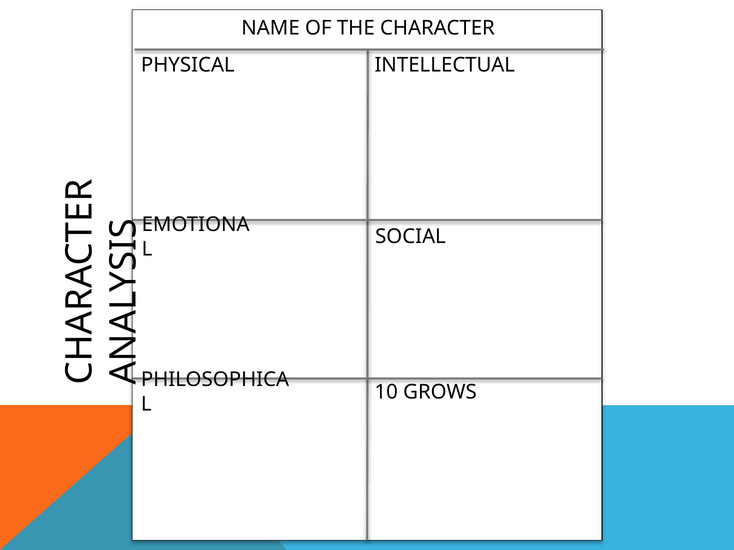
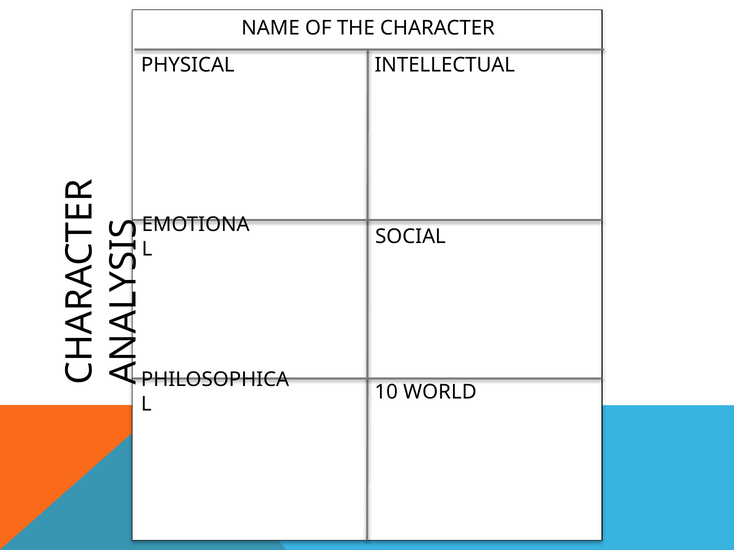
GROWS: GROWS -> WORLD
